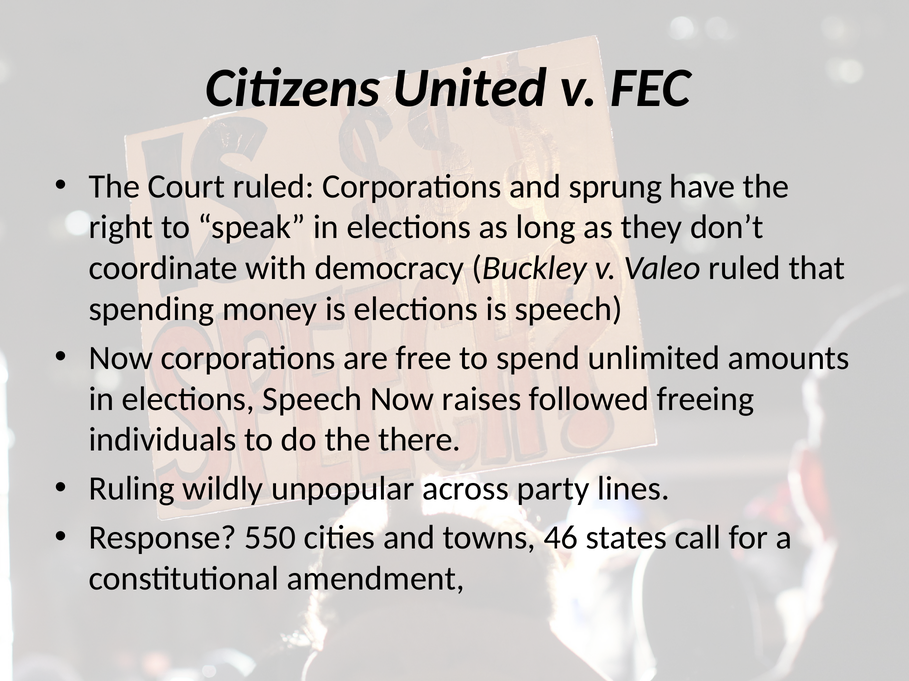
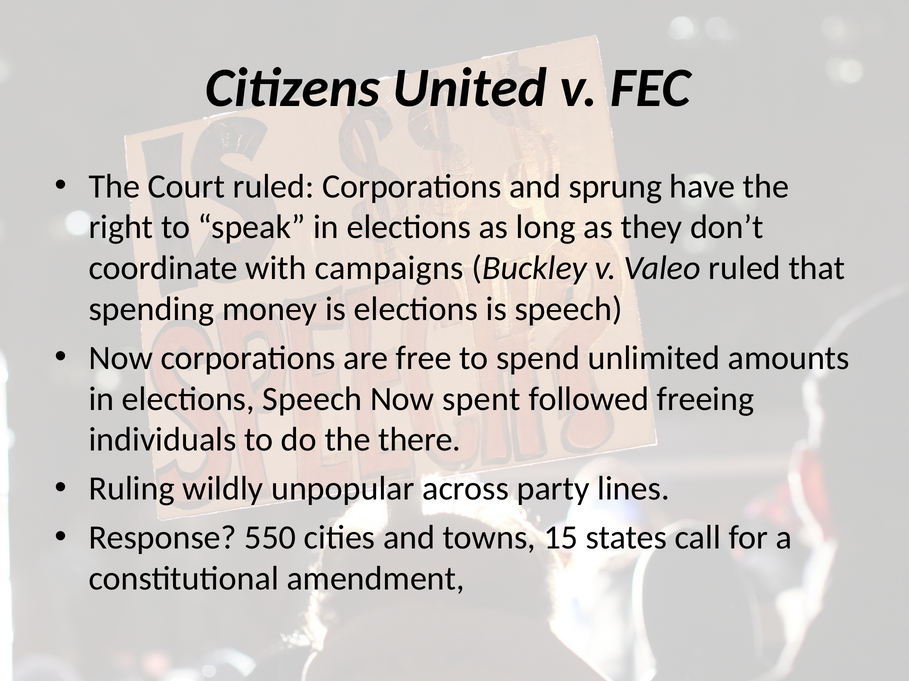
democracy: democracy -> campaigns
raises: raises -> spent
46: 46 -> 15
